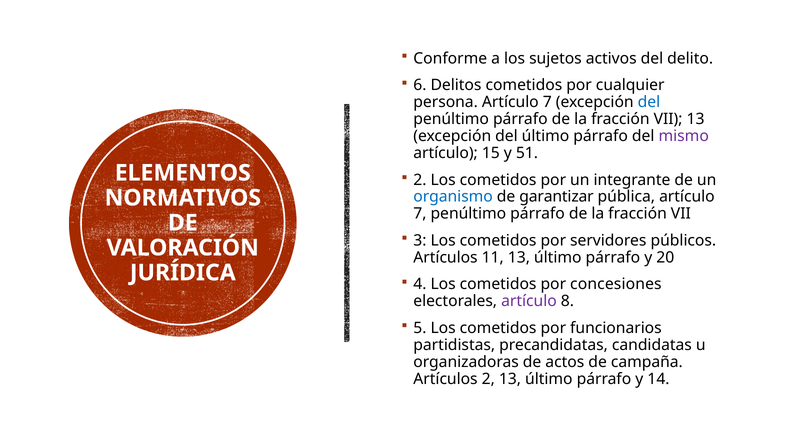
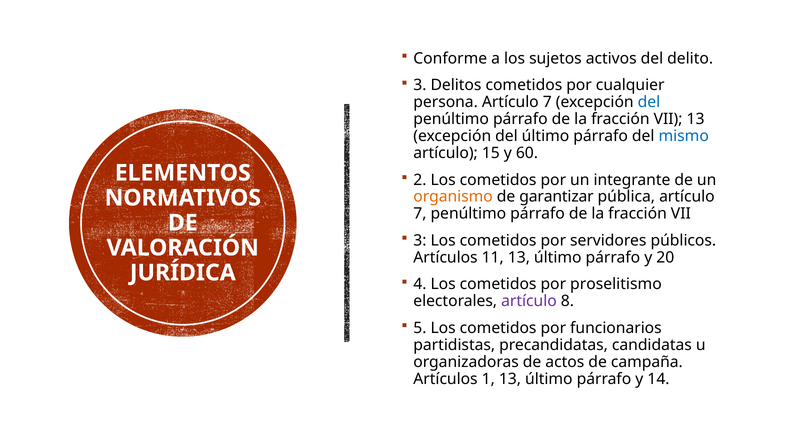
6 at (420, 85): 6 -> 3
mismo colour: purple -> blue
51: 51 -> 60
organismo colour: blue -> orange
concesiones: concesiones -> proselitismo
Artículos 2: 2 -> 1
